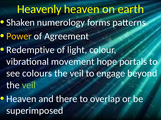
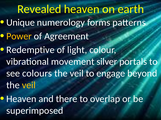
Heavenly: Heavenly -> Revealed
Shaken: Shaken -> Unique
hope: hope -> silver
veil at (29, 86) colour: light green -> yellow
